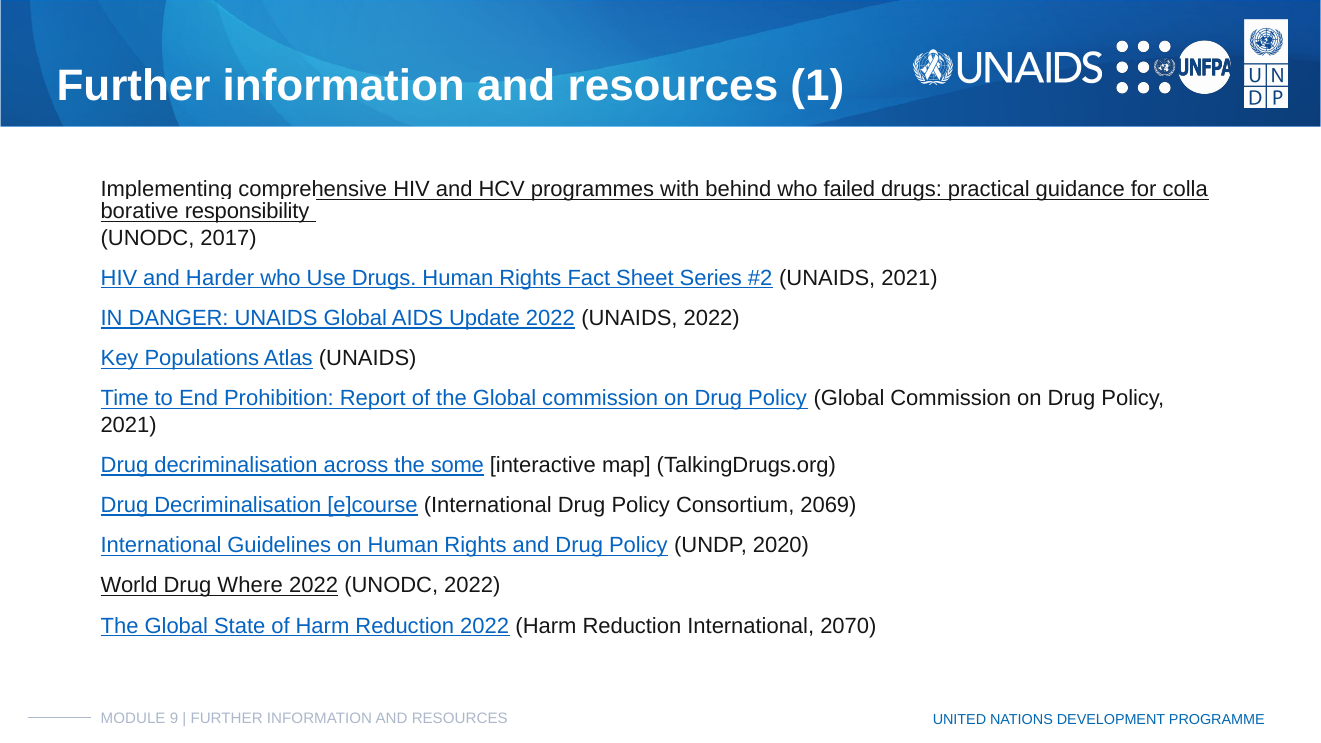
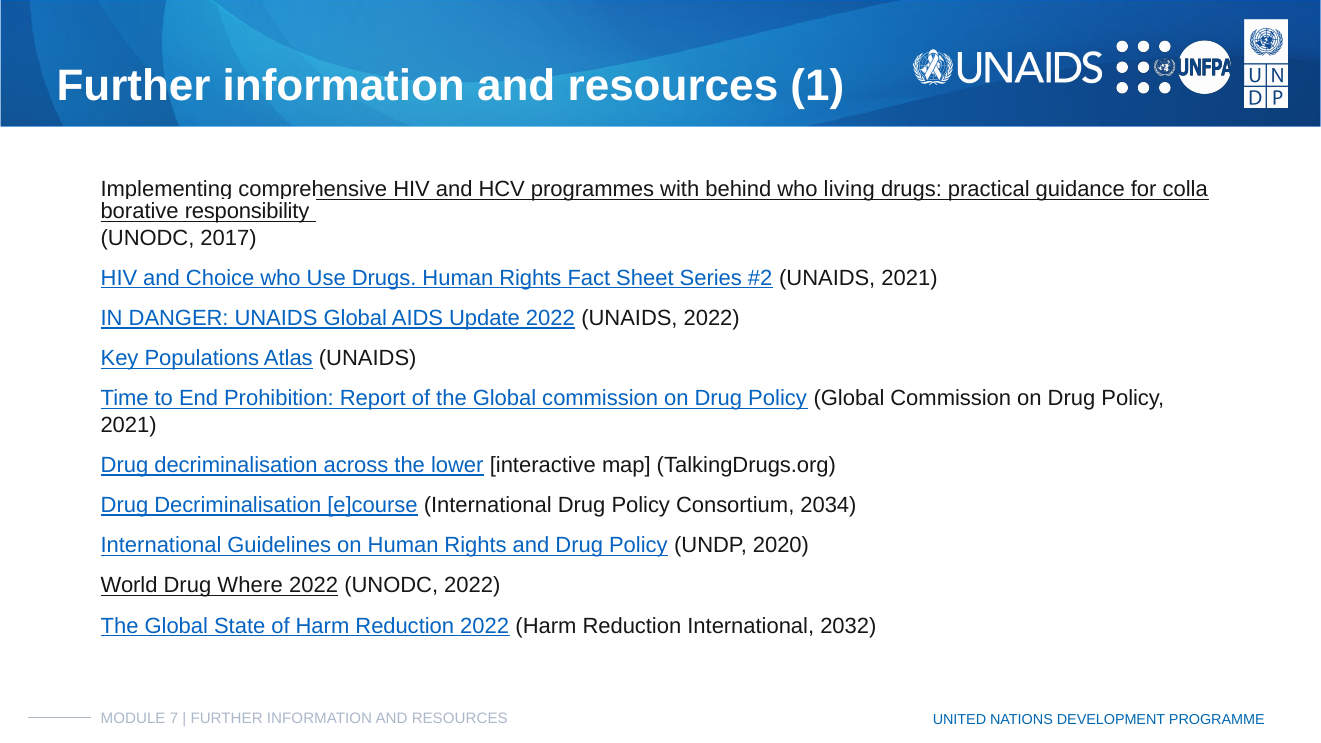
failed: failed -> living
Harder: Harder -> Choice
some: some -> lower
2069: 2069 -> 2034
2070: 2070 -> 2032
9: 9 -> 7
